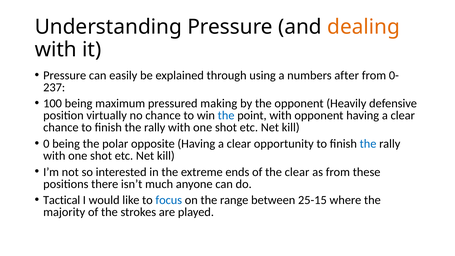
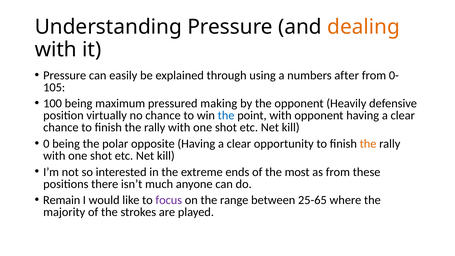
237: 237 -> 105
the at (368, 144) colour: blue -> orange
the clear: clear -> most
Tactical: Tactical -> Remain
focus colour: blue -> purple
25-15: 25-15 -> 25-65
